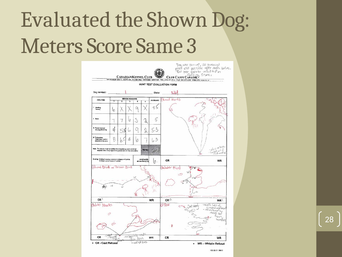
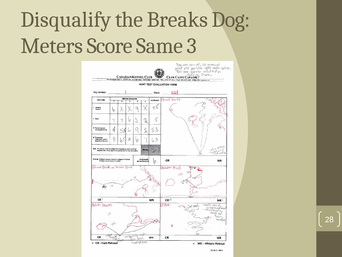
Evaluated: Evaluated -> Disqualify
Shown: Shown -> Breaks
